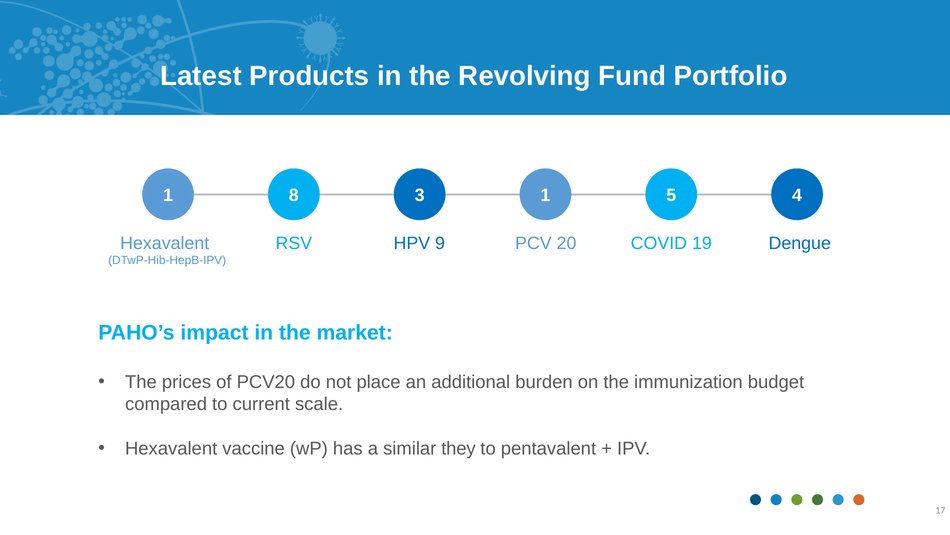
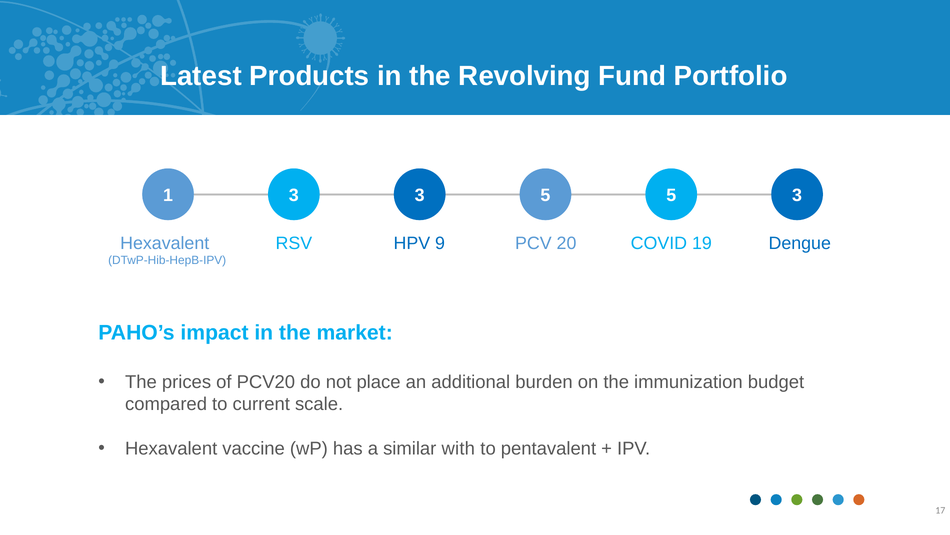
1 8: 8 -> 3
3 1: 1 -> 5
5 4: 4 -> 3
they: they -> with
